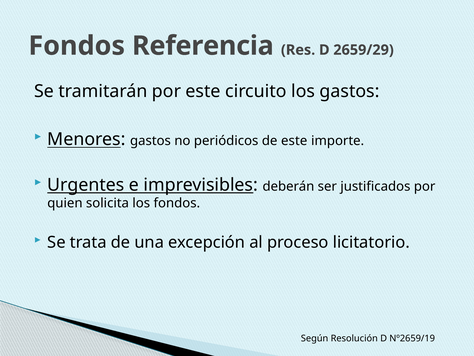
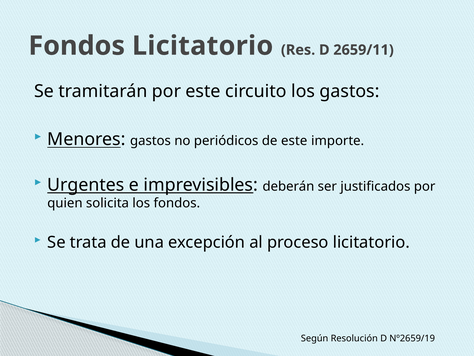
Fondos Referencia: Referencia -> Licitatorio
2659/29: 2659/29 -> 2659/11
